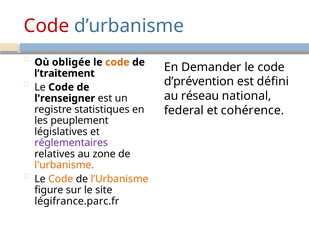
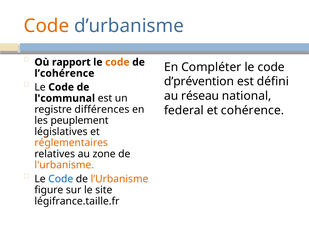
Code at (46, 26) colour: red -> orange
obligée: obligée -> rapport
Demander: Demander -> Compléter
l’traitement: l’traitement -> l’cohérence
l'renseigner: l'renseigner -> l'communal
statistiques: statistiques -> différences
réglementaires colour: purple -> orange
Code at (61, 179) colour: orange -> blue
légifrance.parc.fr: légifrance.parc.fr -> légifrance.taille.fr
